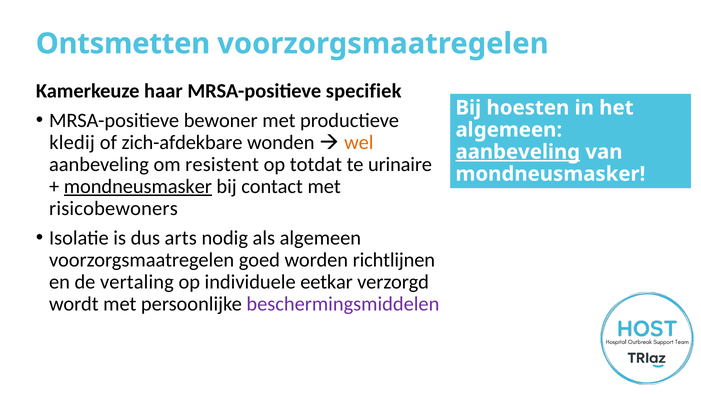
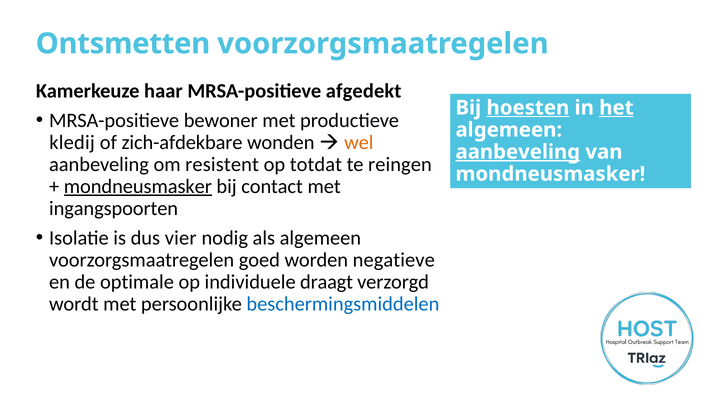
specifiek: specifiek -> afgedekt
hoesten underline: none -> present
het underline: none -> present
urinaire: urinaire -> reingen
risicobewoners: risicobewoners -> ingangspoorten
arts: arts -> vier
richtlijnen: richtlijnen -> negatieve
vertaling: vertaling -> optimale
eetkar: eetkar -> draagt
beschermingsmiddelen colour: purple -> blue
